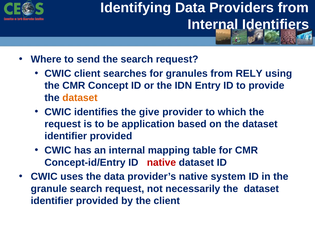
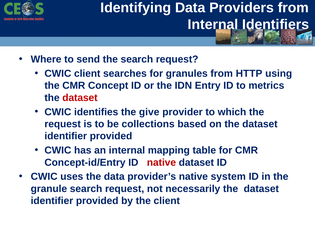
RELY: RELY -> HTTP
provide: provide -> metrics
dataset at (80, 97) colour: orange -> red
application: application -> collections
